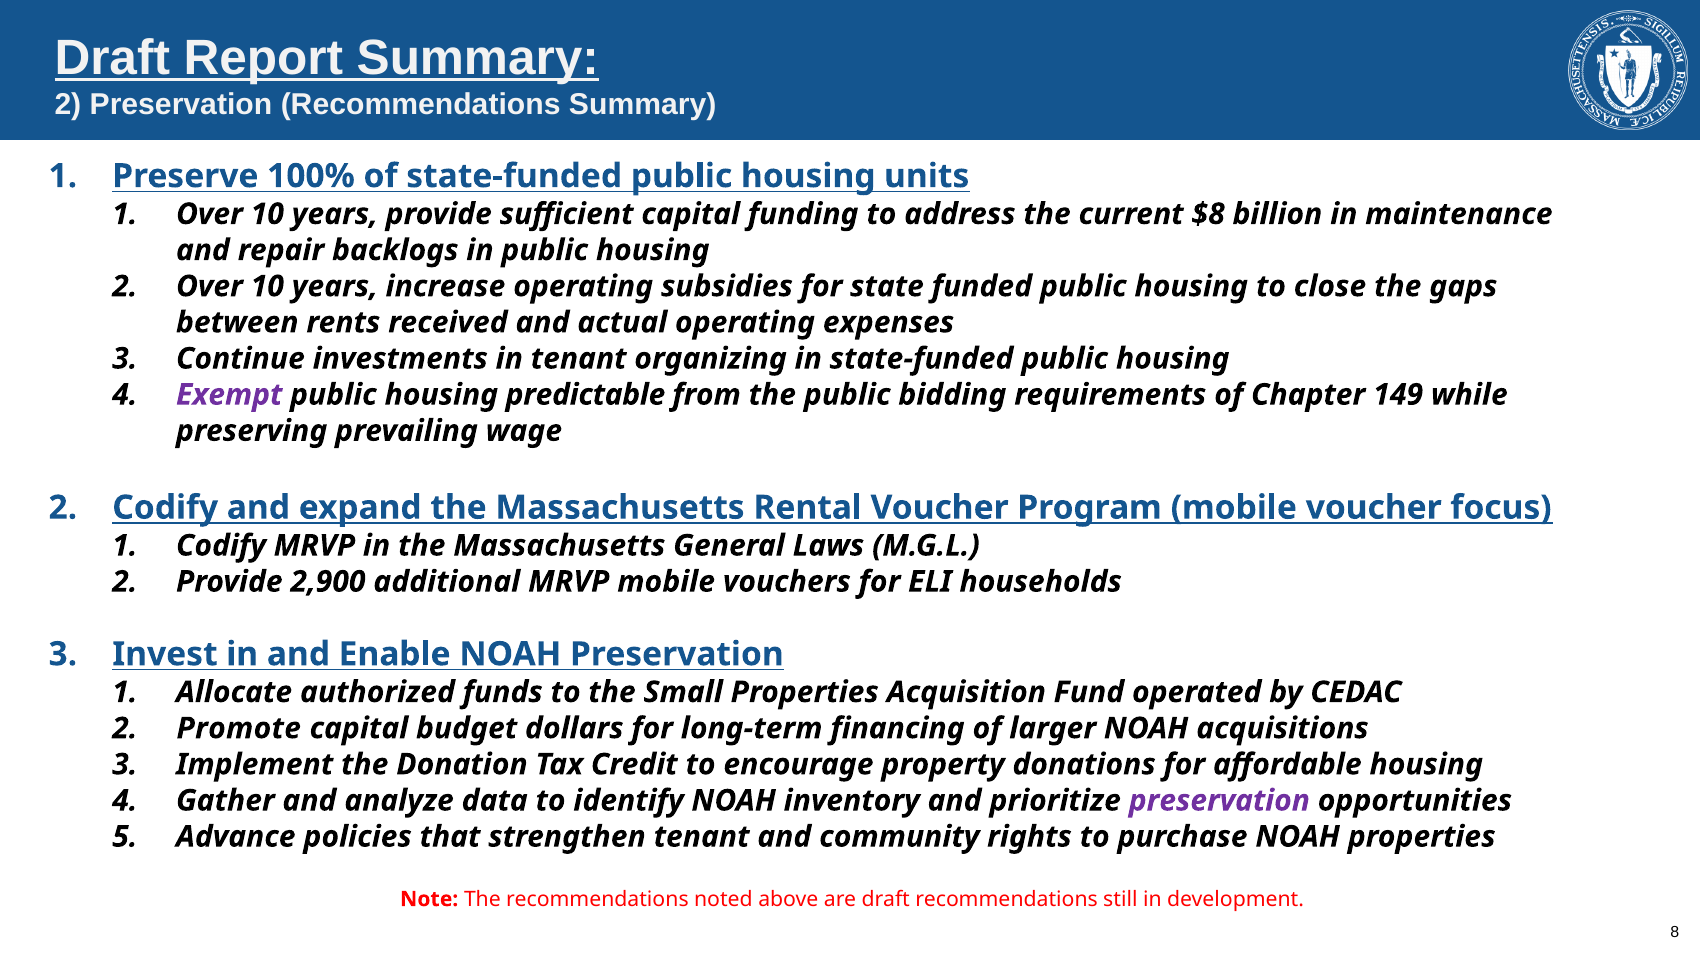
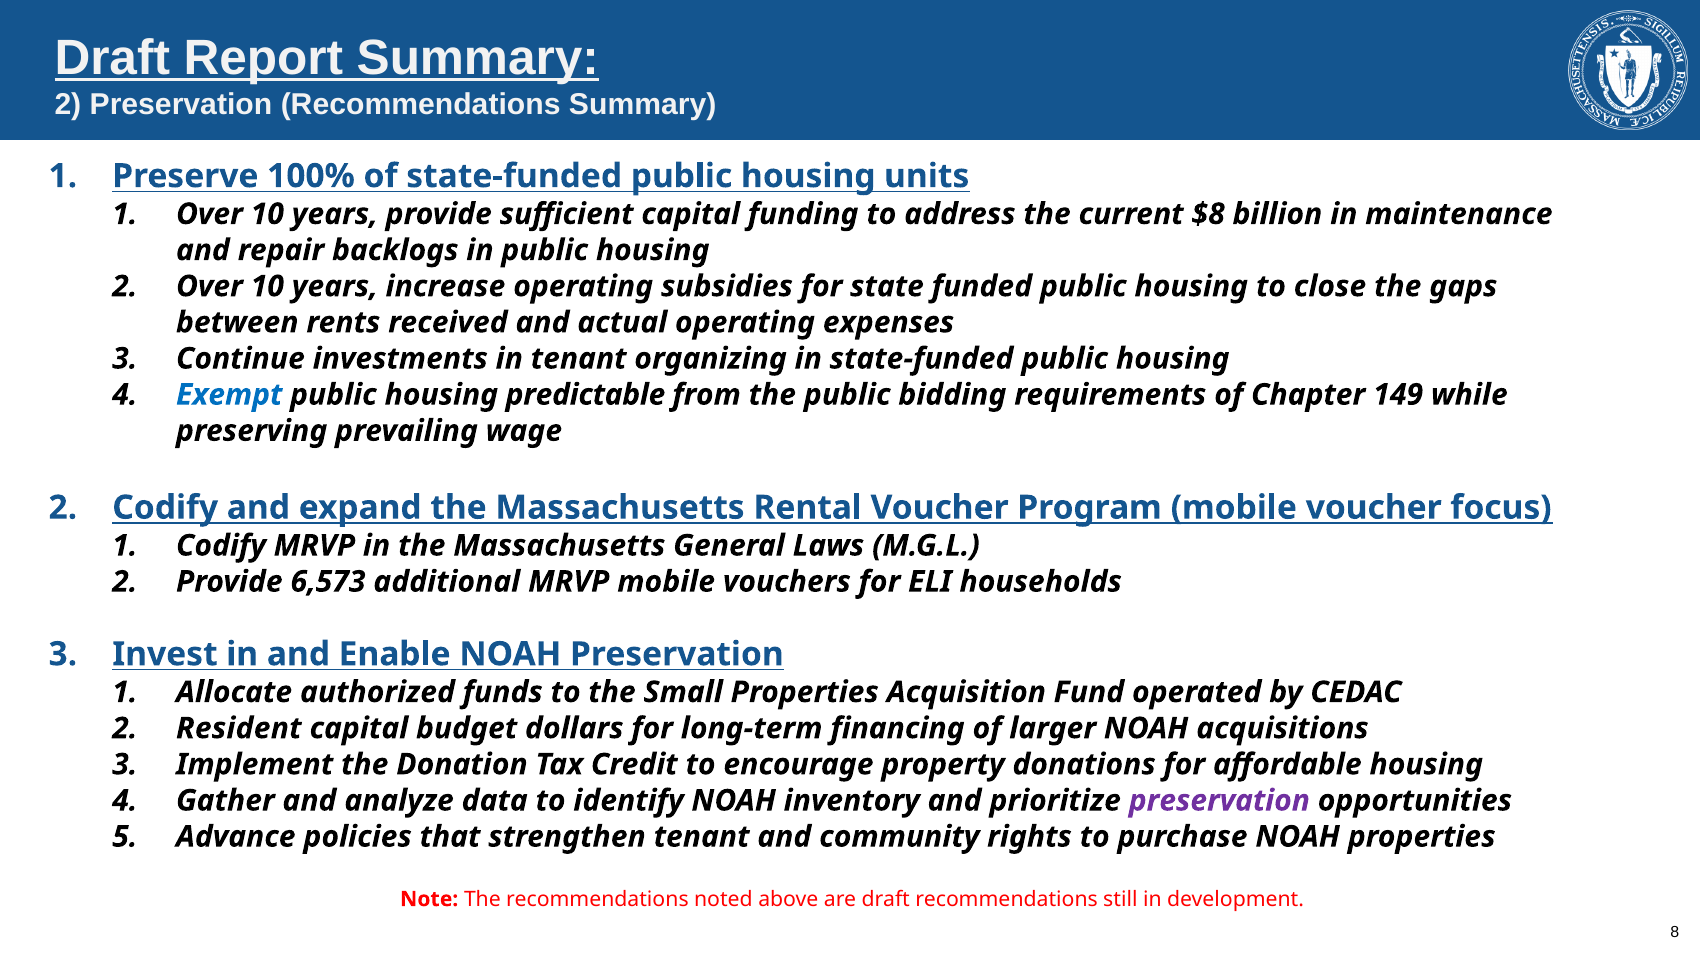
Exempt colour: purple -> blue
2,900: 2,900 -> 6,573
Promote: Promote -> Resident
